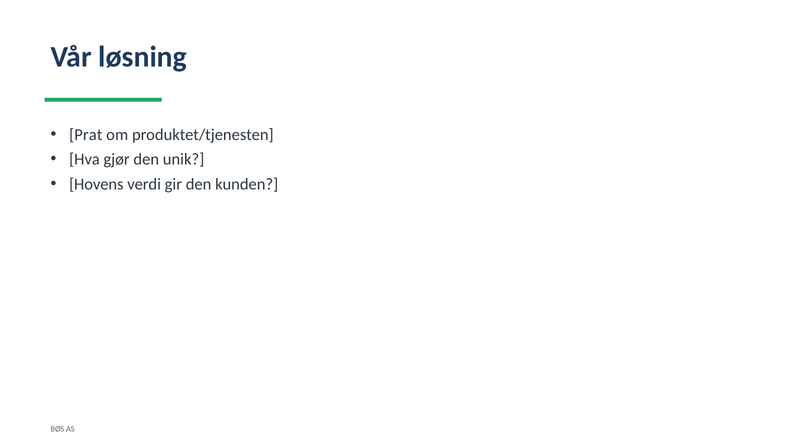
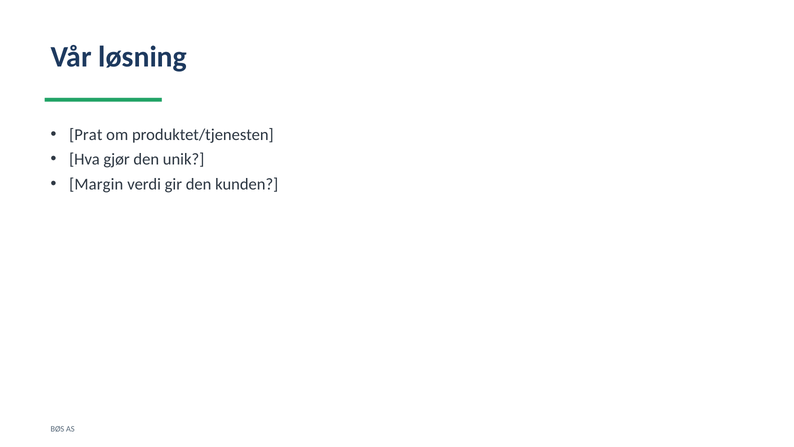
Hovens: Hovens -> Margin
